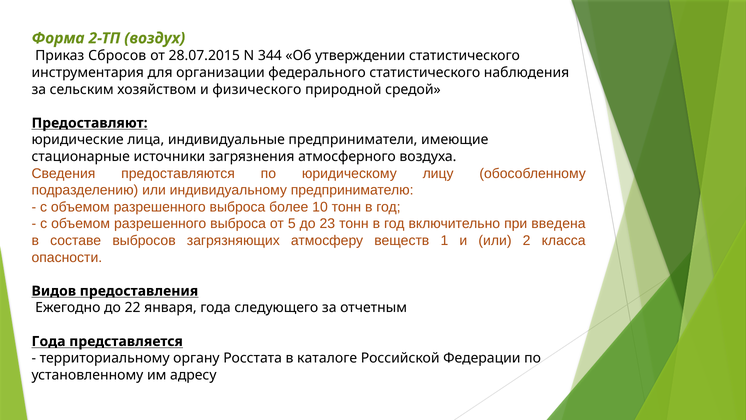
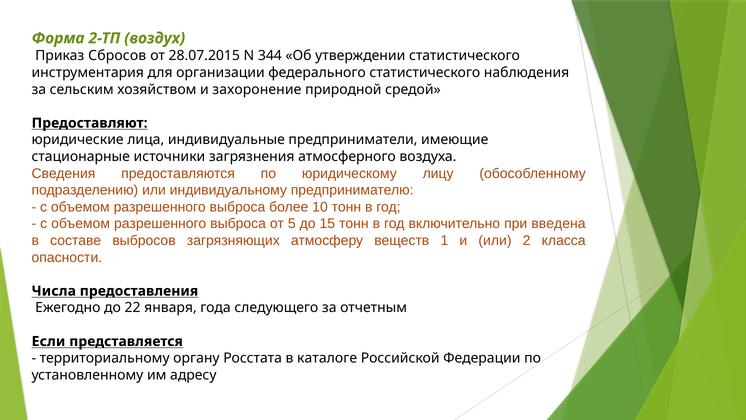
физического: физического -> захоронение
23: 23 -> 15
Видов: Видов -> Числа
Года at (49, 341): Года -> Если
